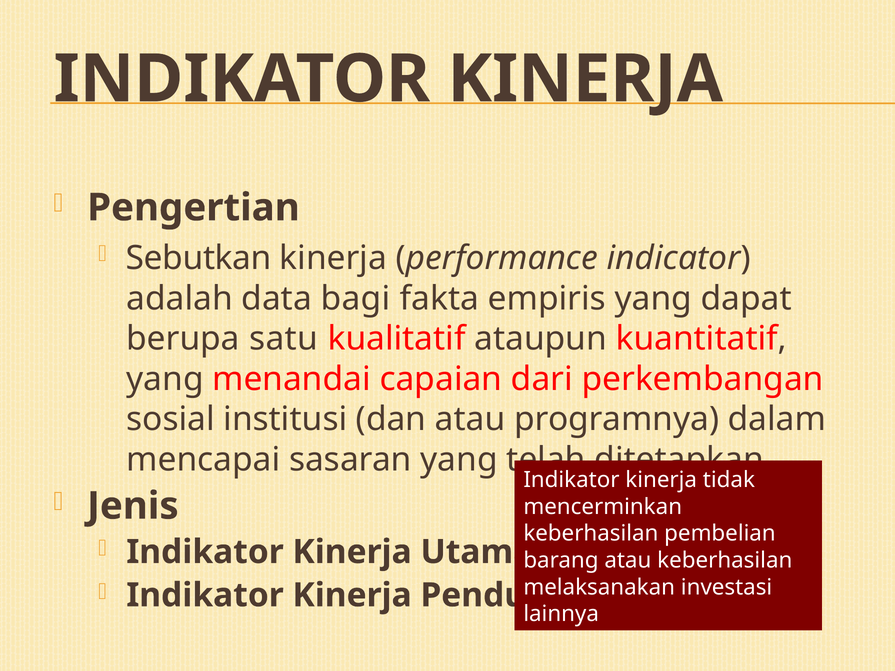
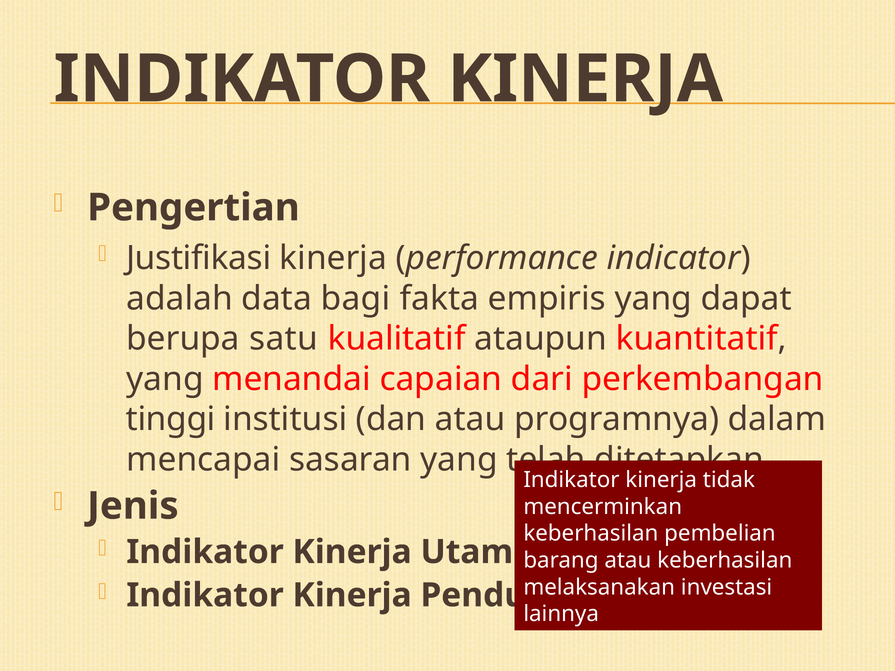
Sebutkan: Sebutkan -> Justifikasi
sosial: sosial -> tinggi
